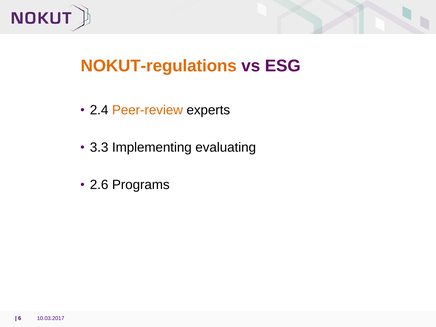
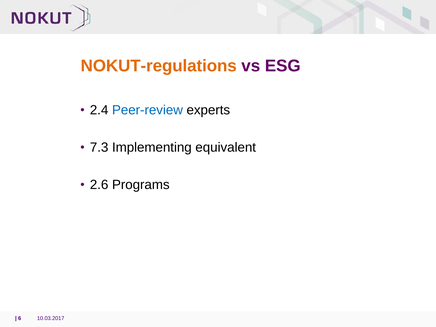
Peer-review colour: orange -> blue
3.3: 3.3 -> 7.3
evaluating: evaluating -> equivalent
